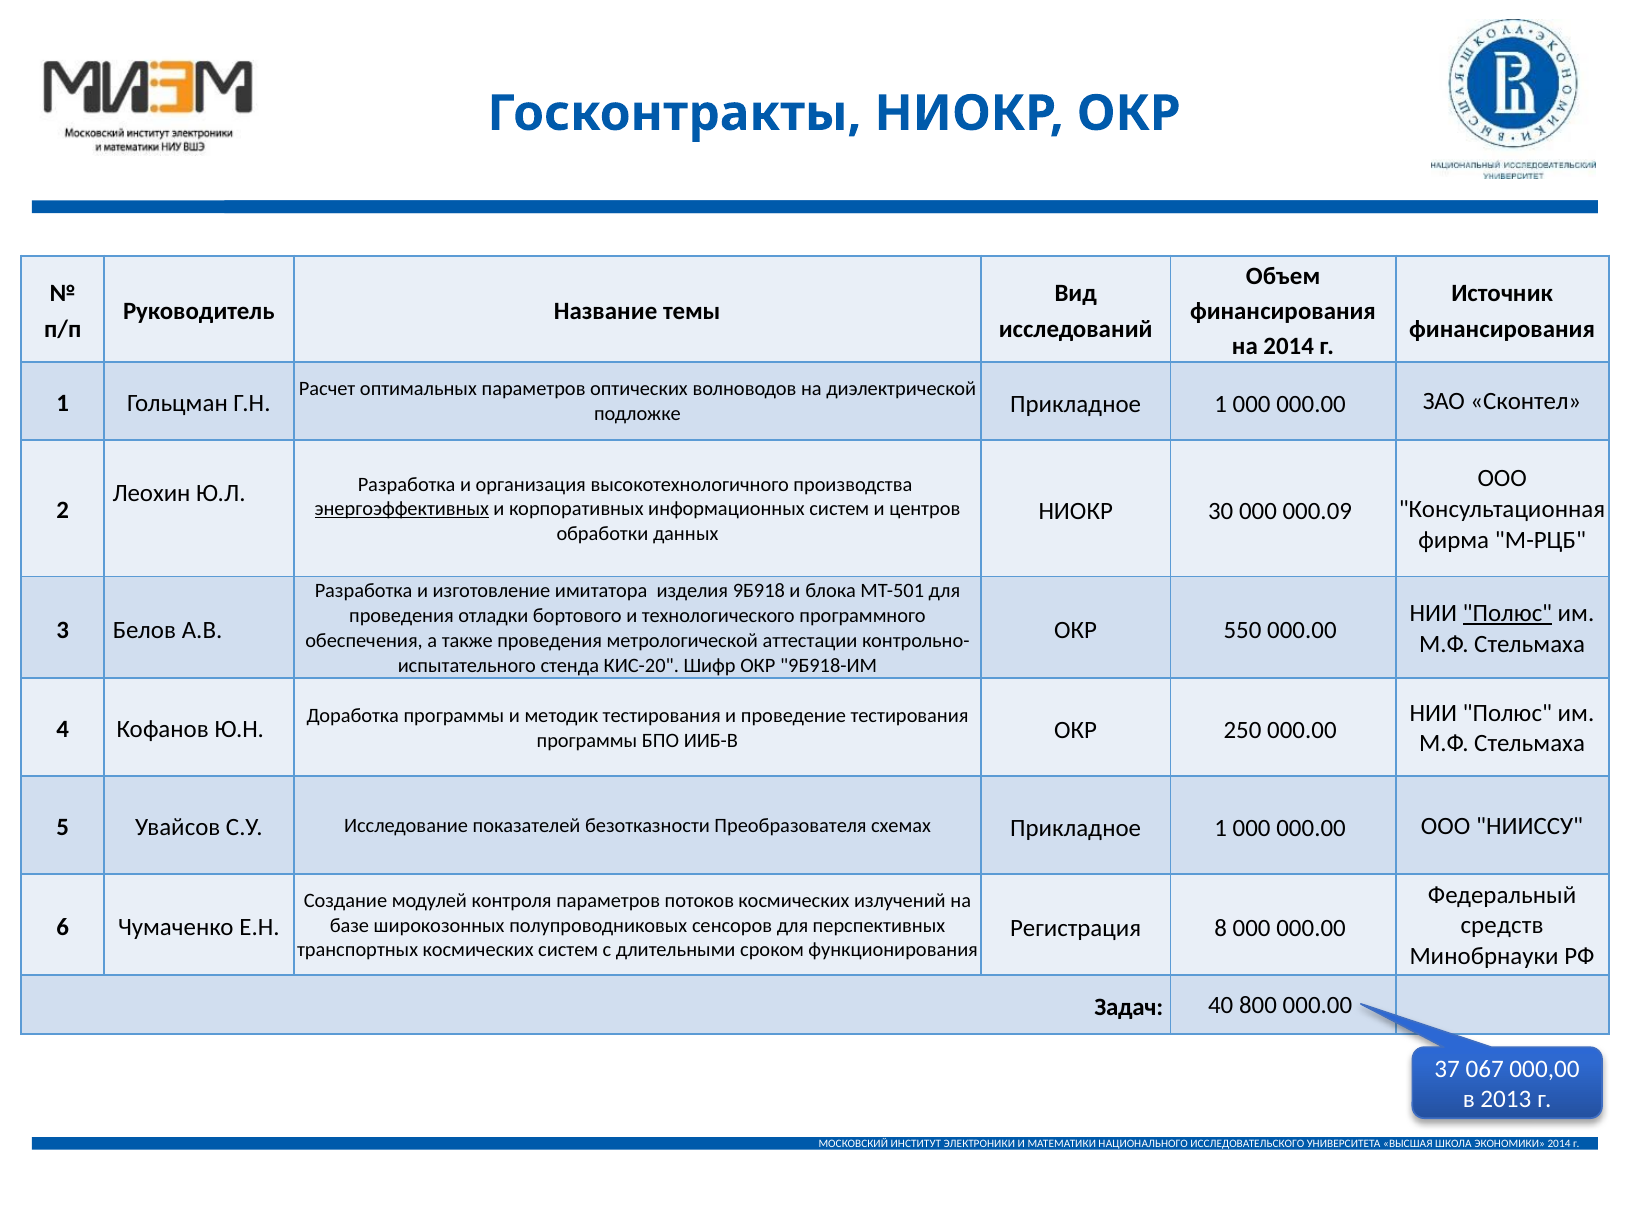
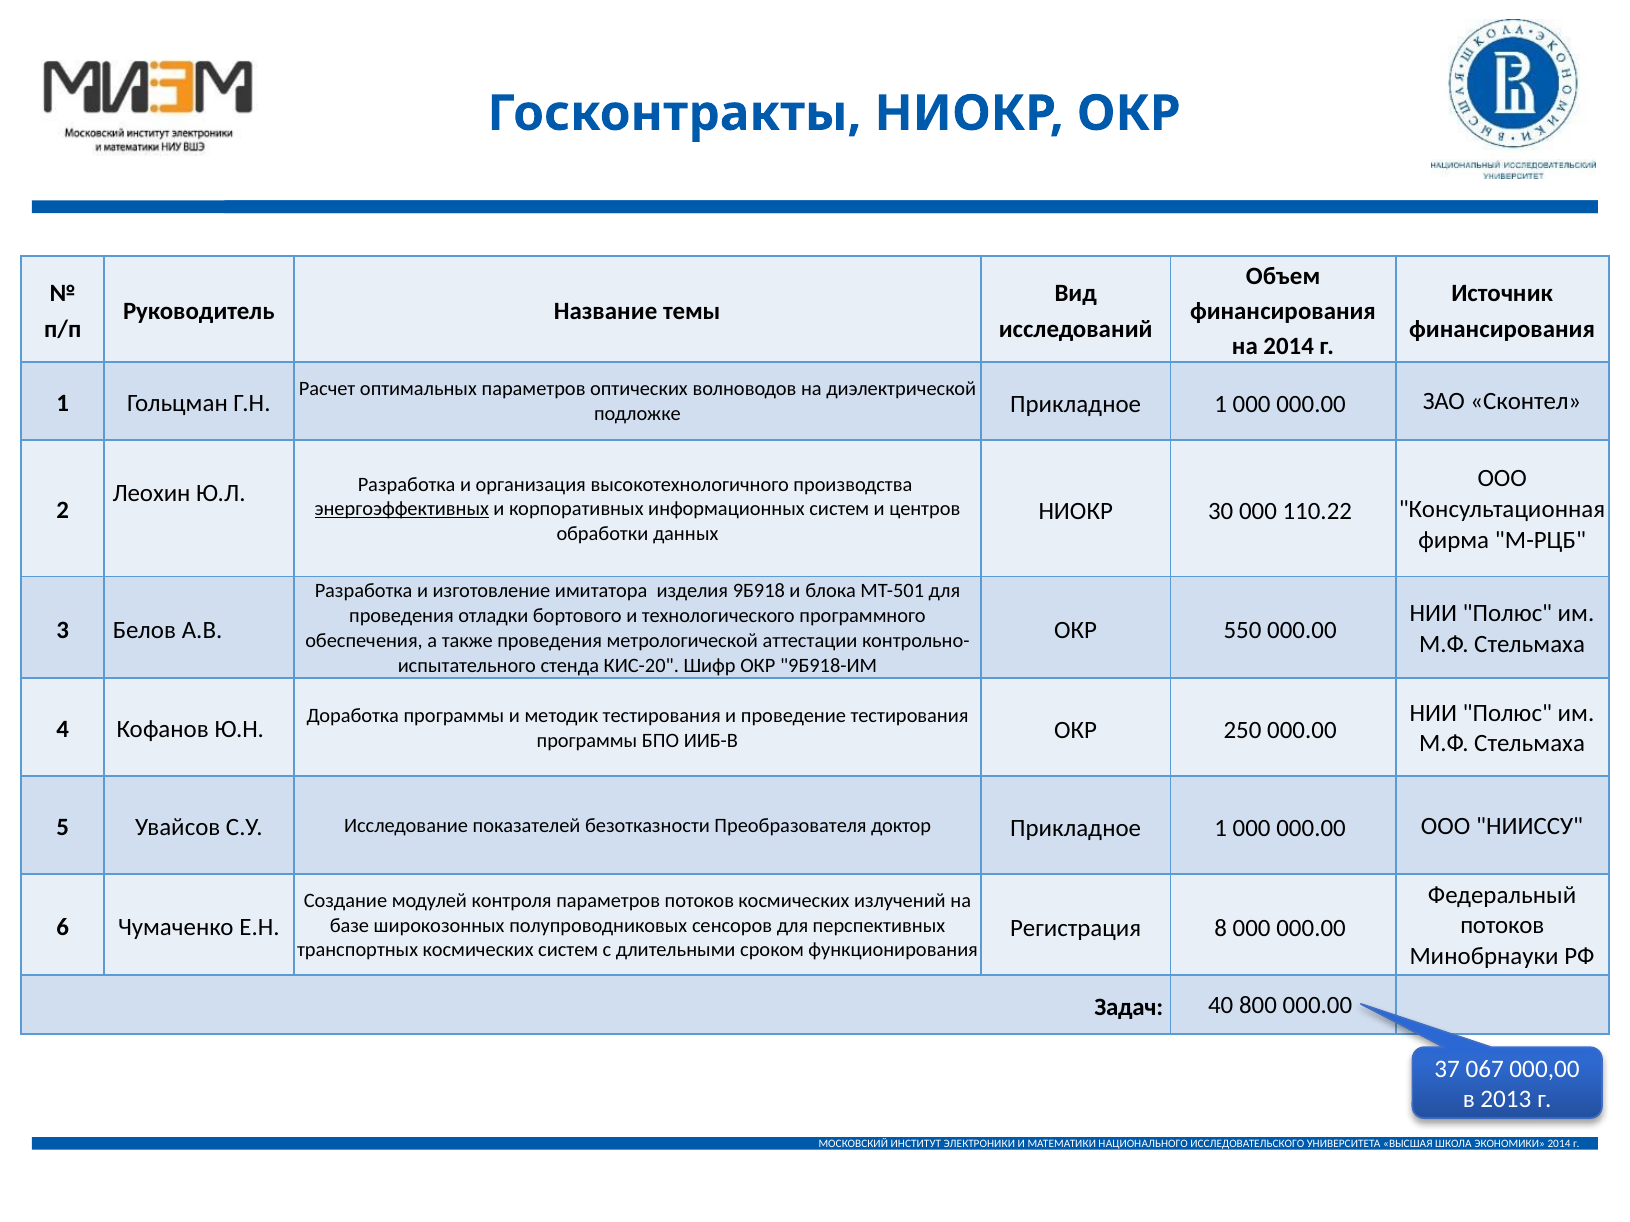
000.09: 000.09 -> 110.22
Полюс at (1507, 613) underline: present -> none
схемах: схемах -> доктор
средств at (1502, 926): средств -> потоков
